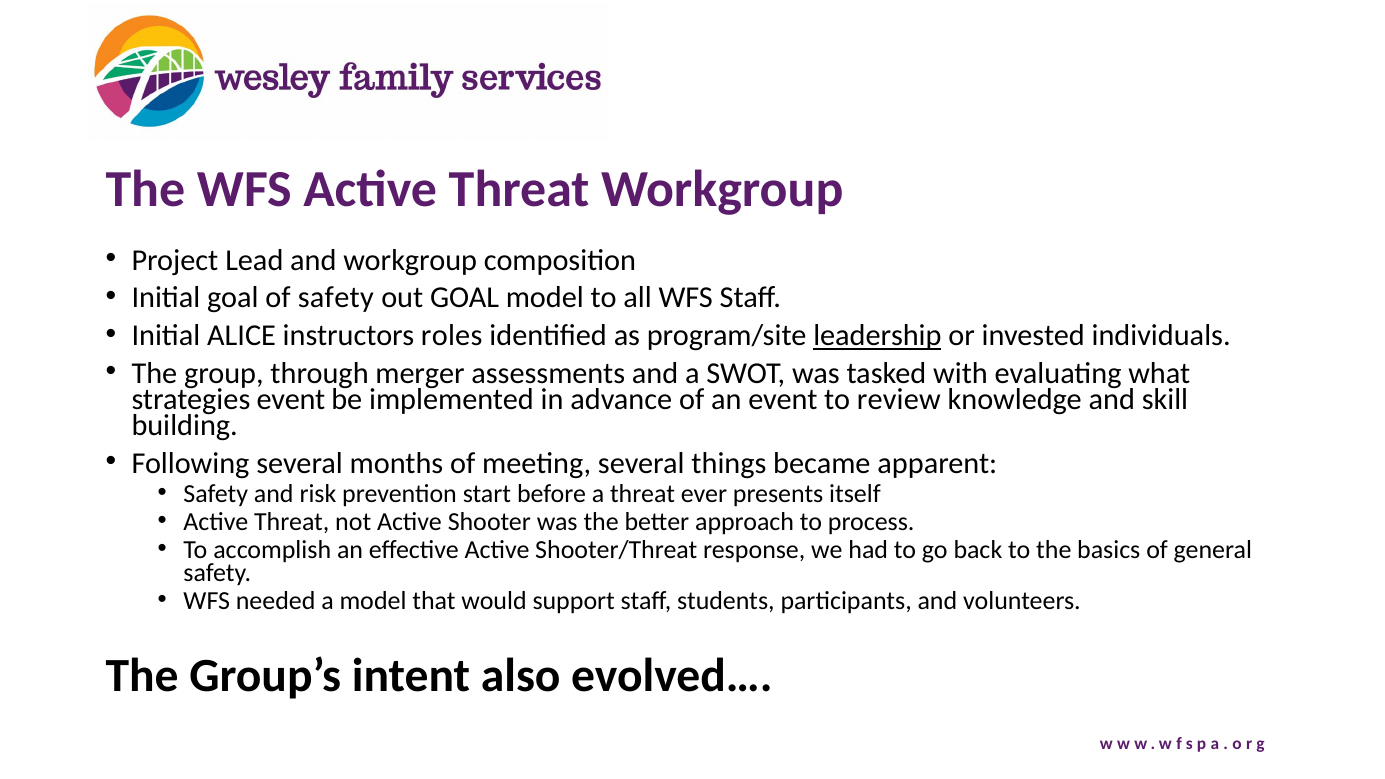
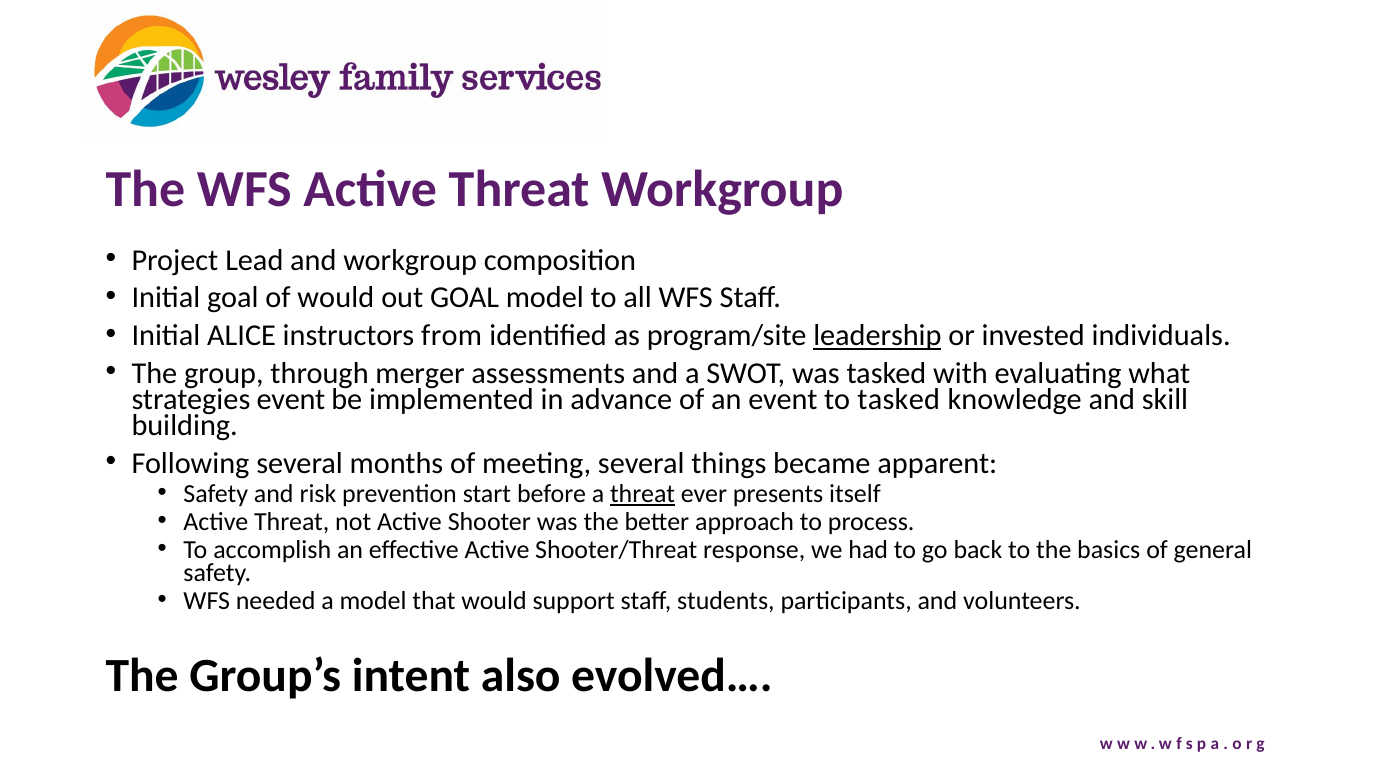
of safety: safety -> would
roles: roles -> from
to review: review -> tasked
threat at (643, 494) underline: none -> present
